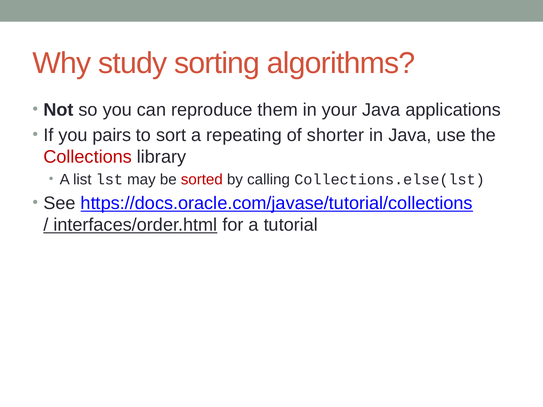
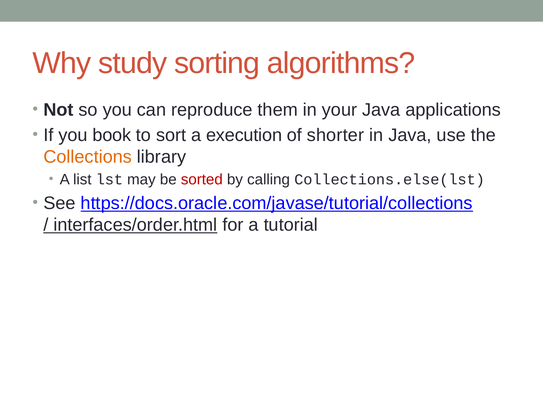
pairs: pairs -> book
repeating: repeating -> execution
Collections colour: red -> orange
